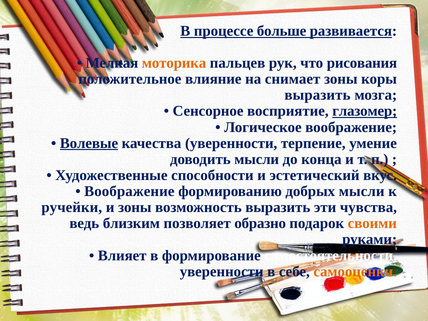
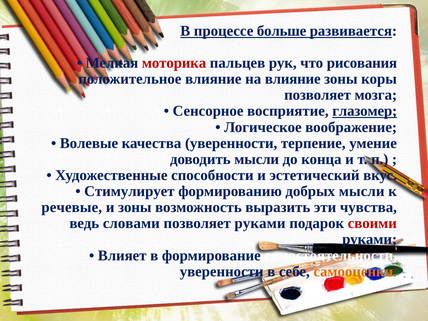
моторика colour: orange -> red
на снимает: снимает -> влияние
выразить at (317, 95): выразить -> позволяет
Волевые underline: present -> none
Воображение at (129, 191): Воображение -> Стимулирует
ручейки: ручейки -> речевые
близким: близким -> словами
позволяет образно: образно -> руками
своими colour: orange -> red
